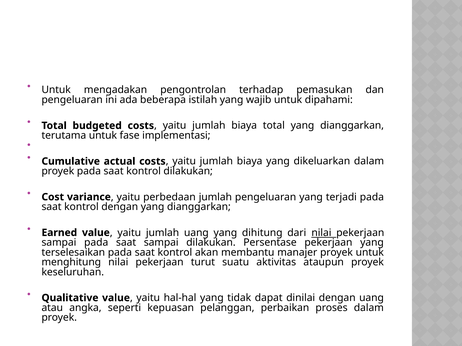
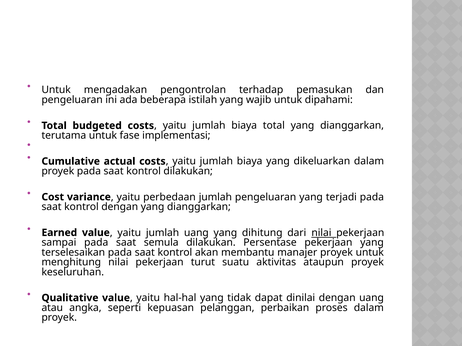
saat sampai: sampai -> semula
